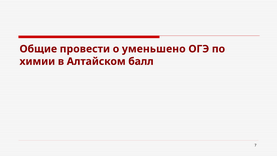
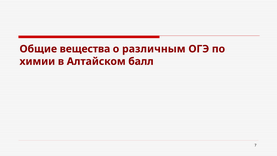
провести: провести -> вещества
уменьшено: уменьшено -> различным
